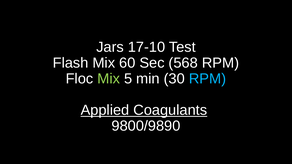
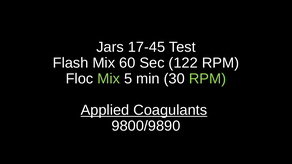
17-10: 17-10 -> 17-45
568: 568 -> 122
RPM at (207, 79) colour: light blue -> light green
